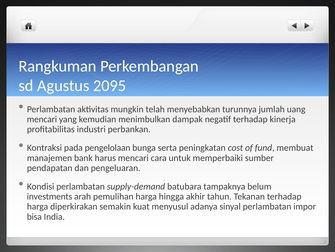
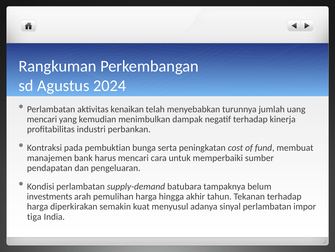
2095: 2095 -> 2024
mungkin: mungkin -> kenaikan
pengelolaan: pengelolaan -> pembuktian
bisa: bisa -> tiga
